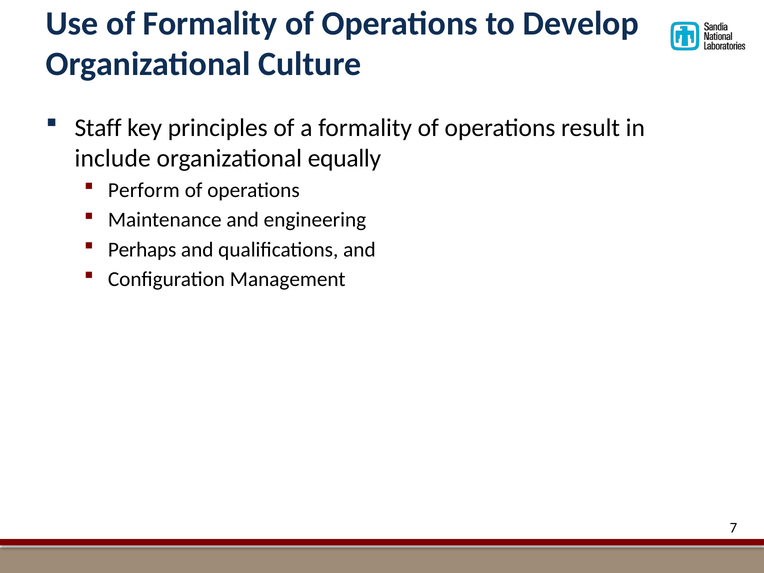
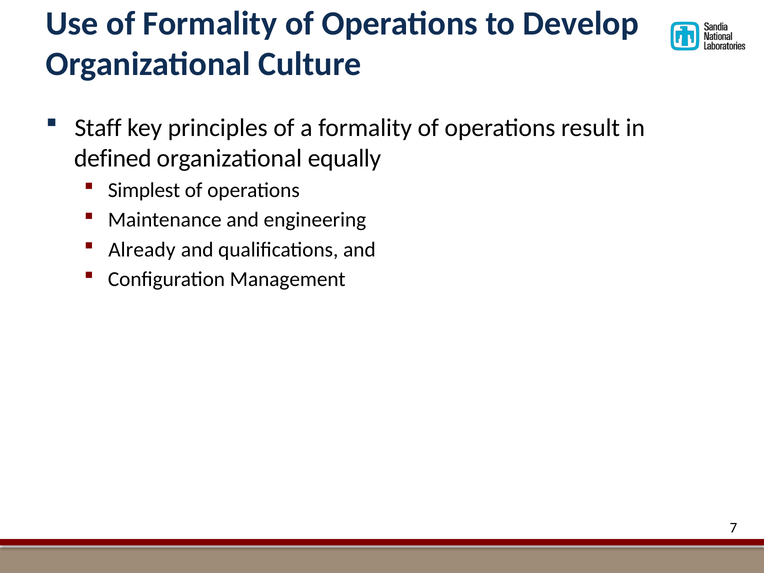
include: include -> defined
Perform: Perform -> Simplest
Perhaps: Perhaps -> Already
